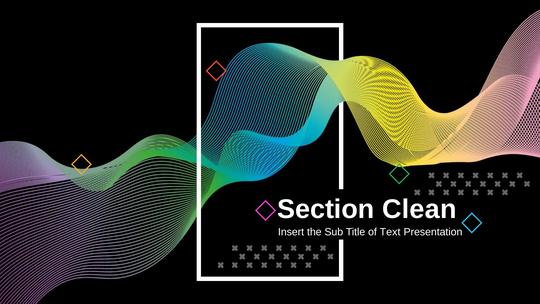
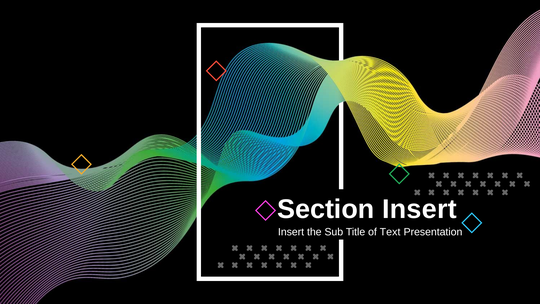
Section Clean: Clean -> Insert
